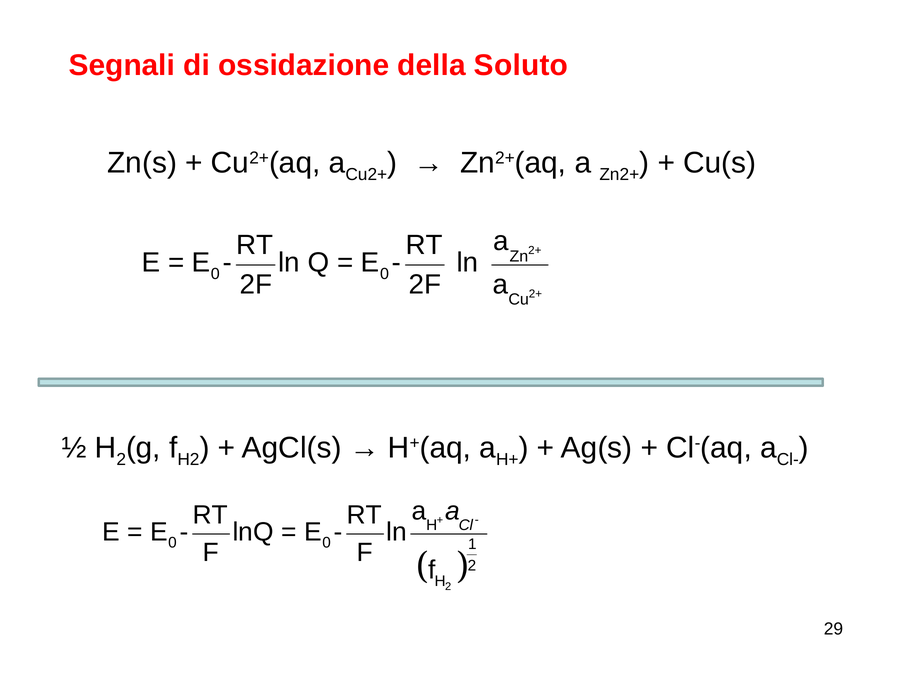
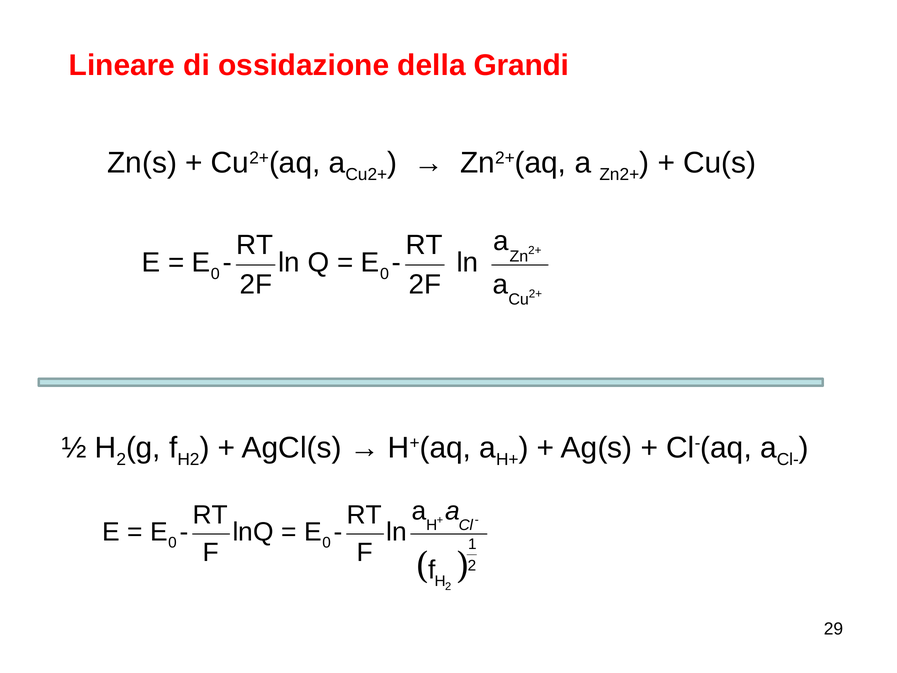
Segnali: Segnali -> Lineare
Soluto: Soluto -> Grandi
